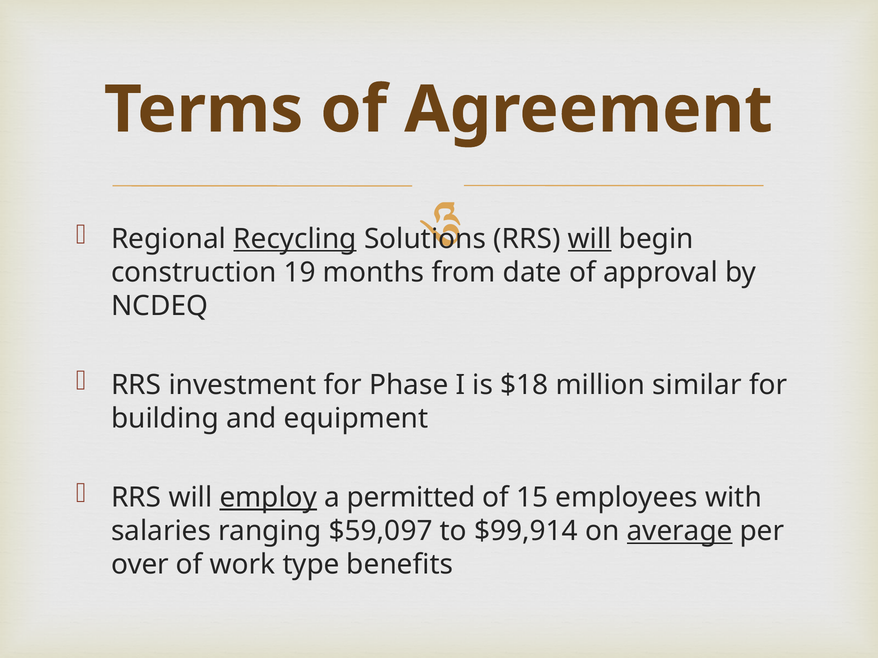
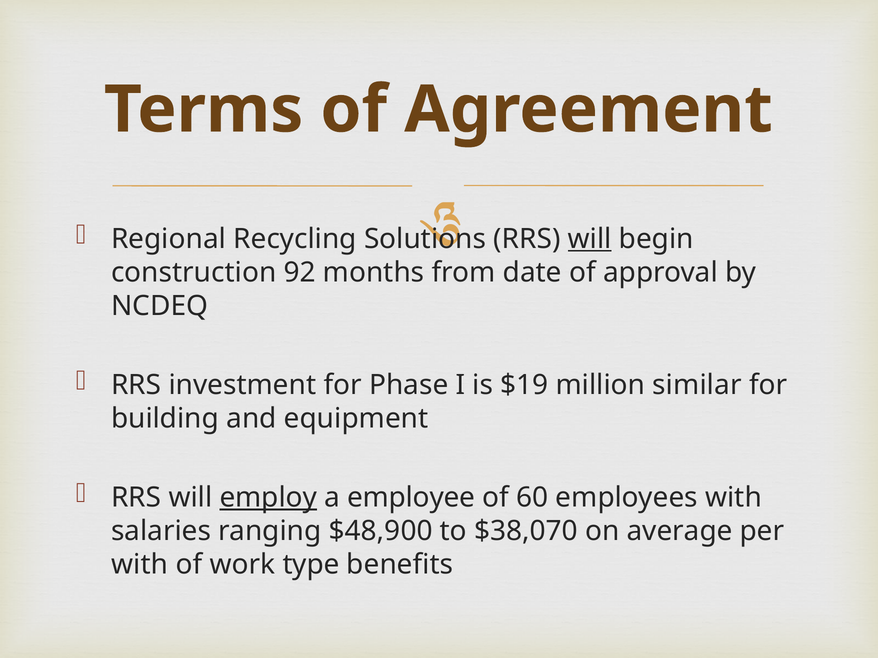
Recycling underline: present -> none
19: 19 -> 92
$18: $18 -> $19
permitted: permitted -> employee
15: 15 -> 60
$59,097: $59,097 -> $48,900
$99,914: $99,914 -> $38,070
average underline: present -> none
over at (140, 565): over -> with
